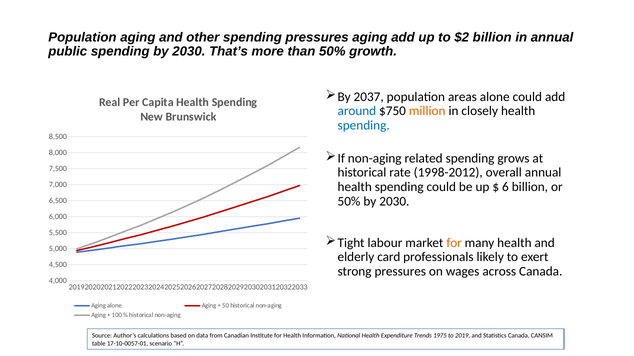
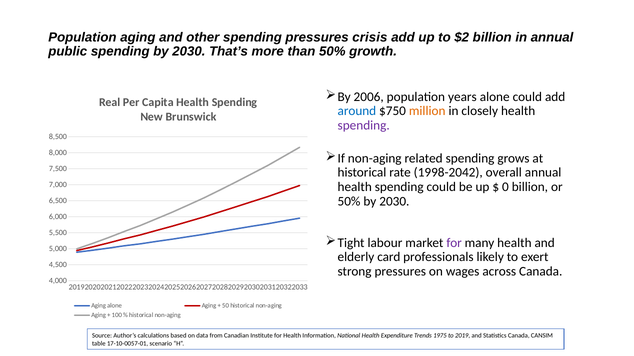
pressures aging: aging -> crisis
2037: 2037 -> 2006
areas: areas -> years
spending at (364, 125) colour: blue -> purple
1998-2012: 1998-2012 -> 1998-2042
6: 6 -> 0
for at (454, 243) colour: orange -> purple
